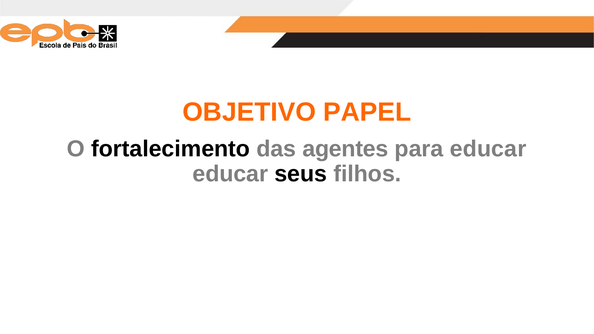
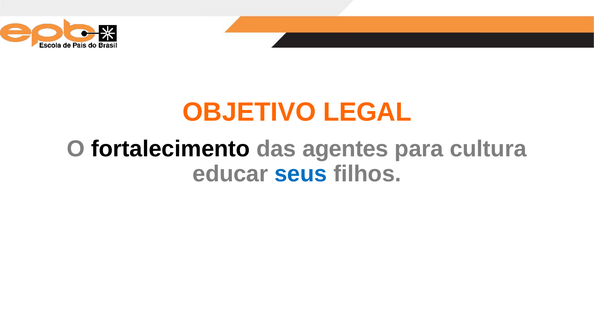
PAPEL: PAPEL -> LEGAL
para educar: educar -> cultura
seus colour: black -> blue
